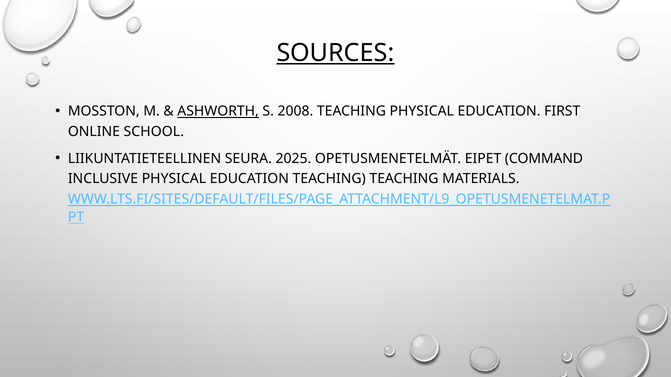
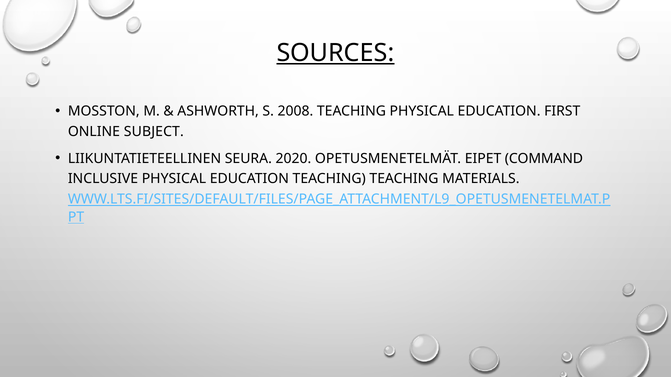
ASHWORTH underline: present -> none
SCHOOL: SCHOOL -> SUBJECT
2025: 2025 -> 2020
